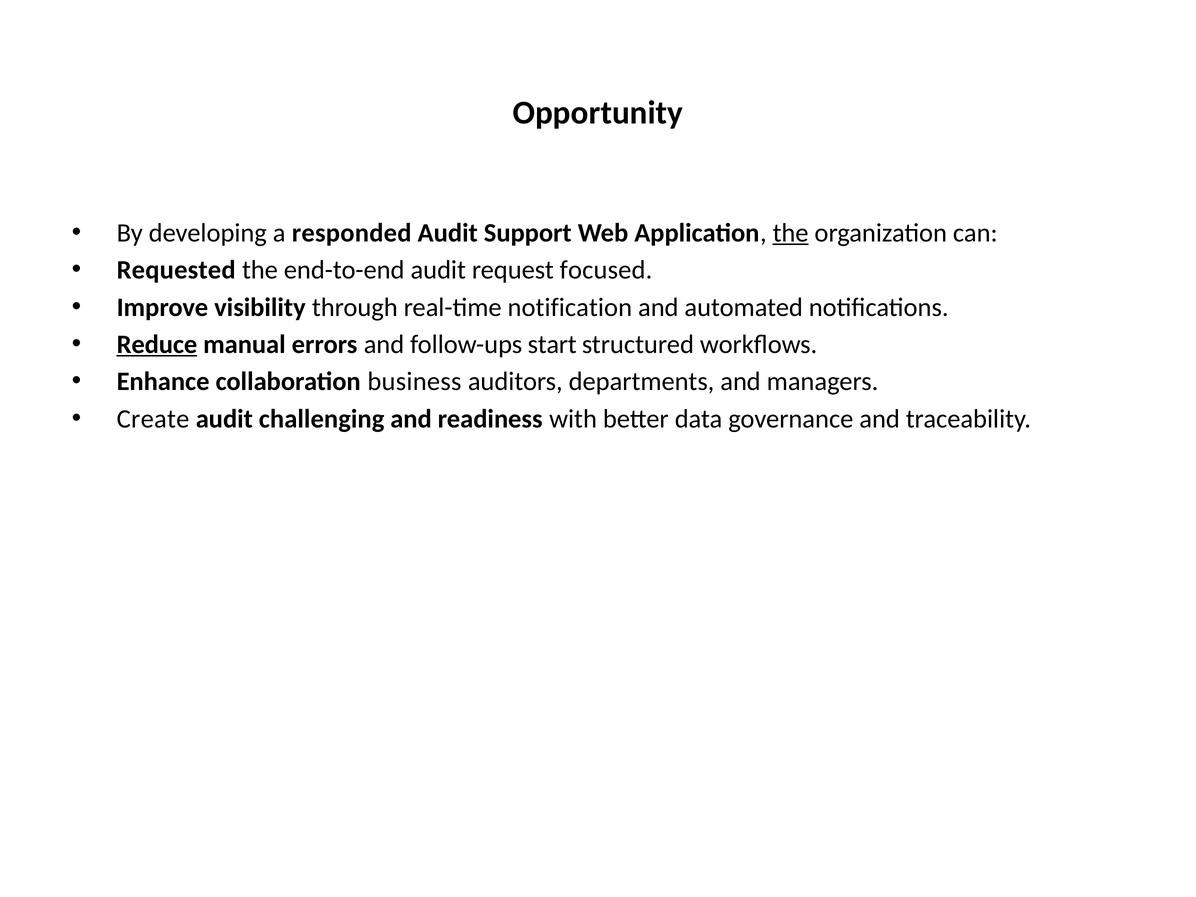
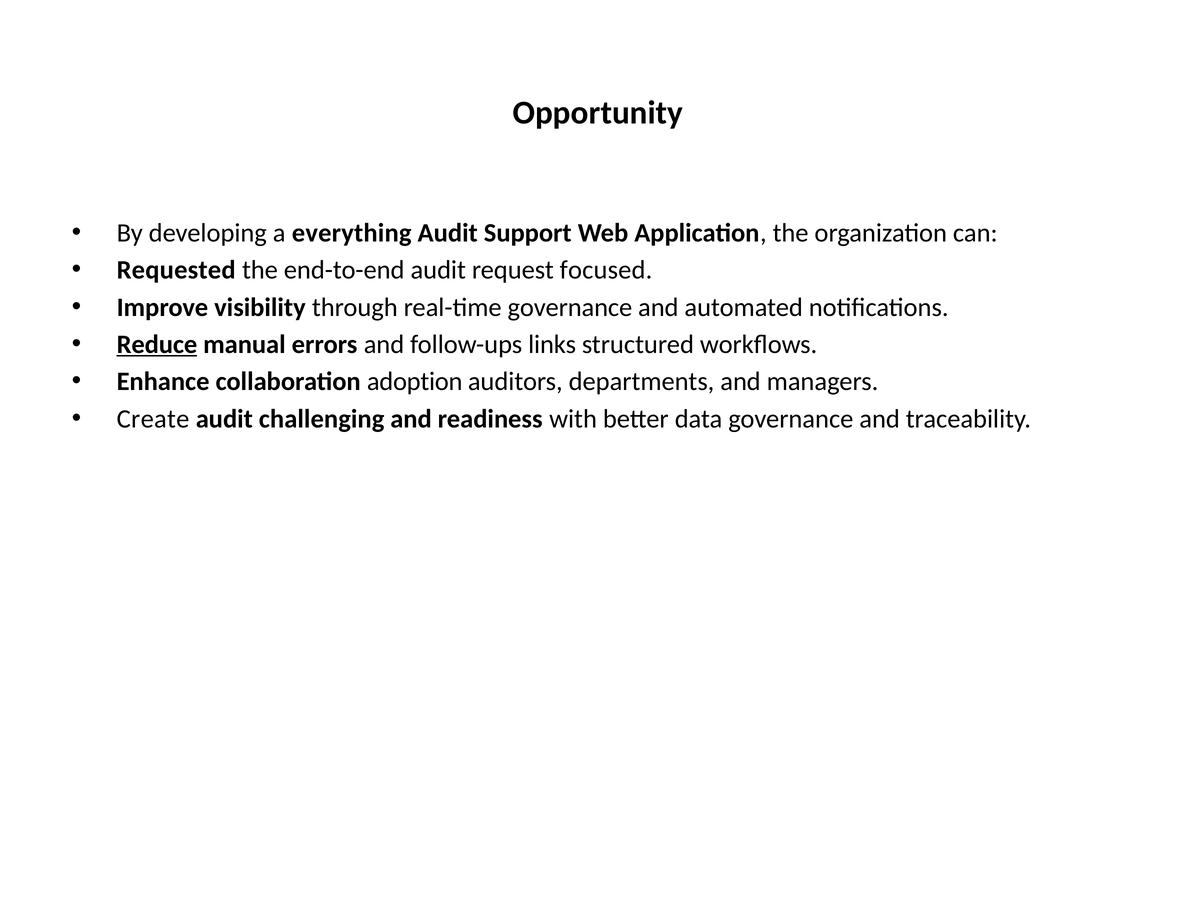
responded: responded -> everything
the at (791, 233) underline: present -> none
real-time notification: notification -> governance
start: start -> links
business: business -> adoption
